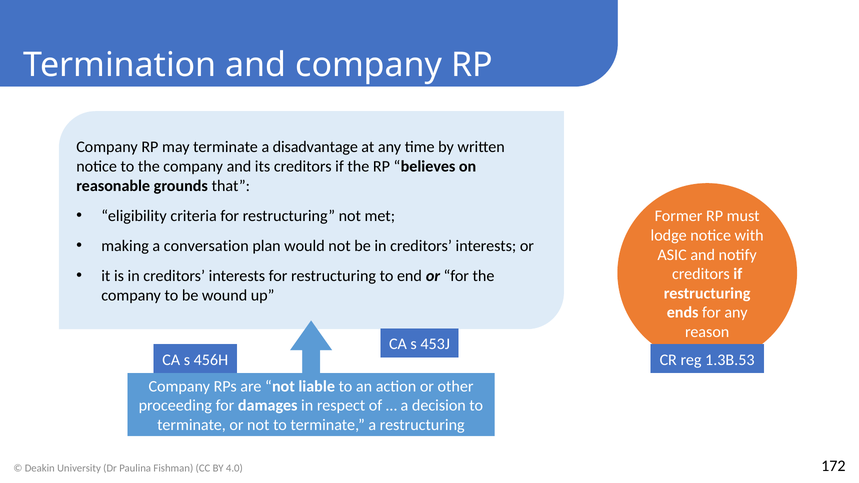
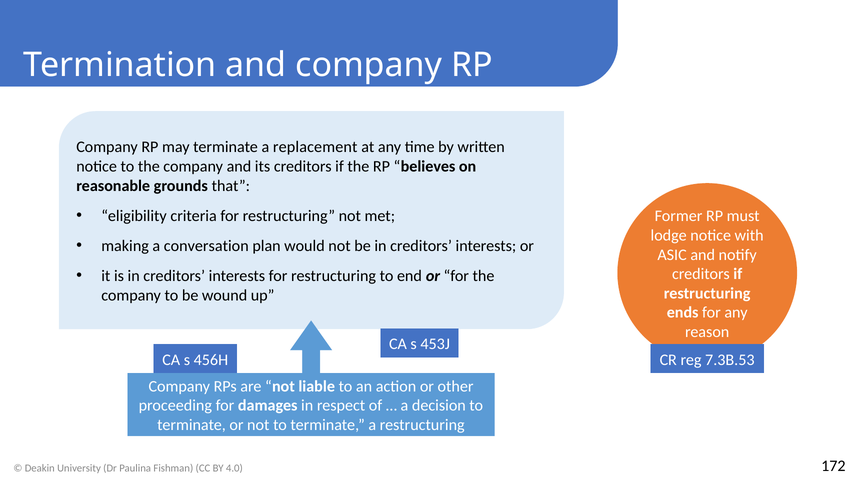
disadvantage: disadvantage -> replacement
1.3B.53: 1.3B.53 -> 7.3B.53
